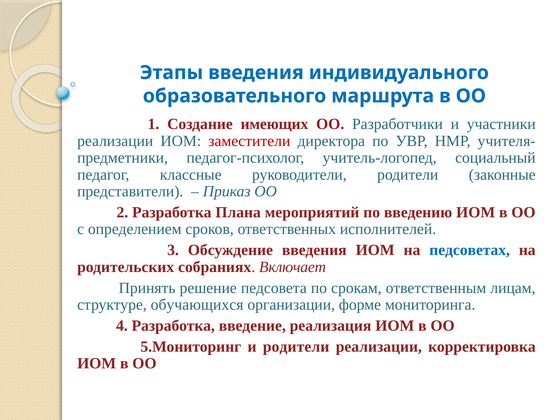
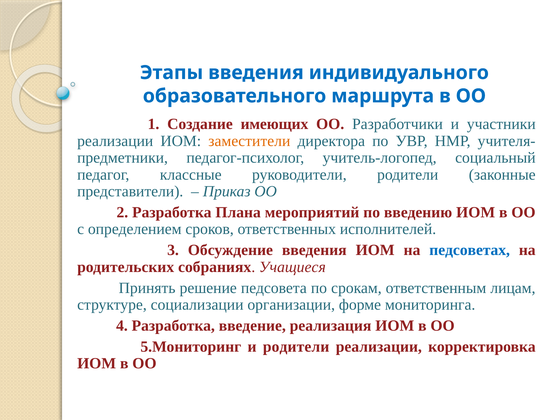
заместители colour: red -> orange
Включает: Включает -> Учащиеся
обучающихся: обучающихся -> социализации
